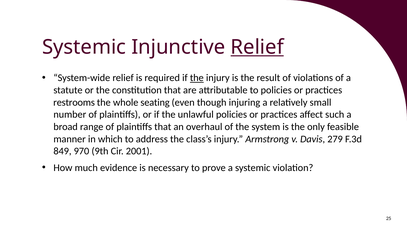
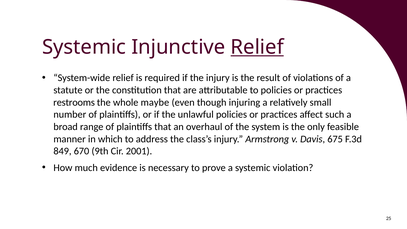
the at (197, 78) underline: present -> none
seating: seating -> maybe
279: 279 -> 675
970: 970 -> 670
